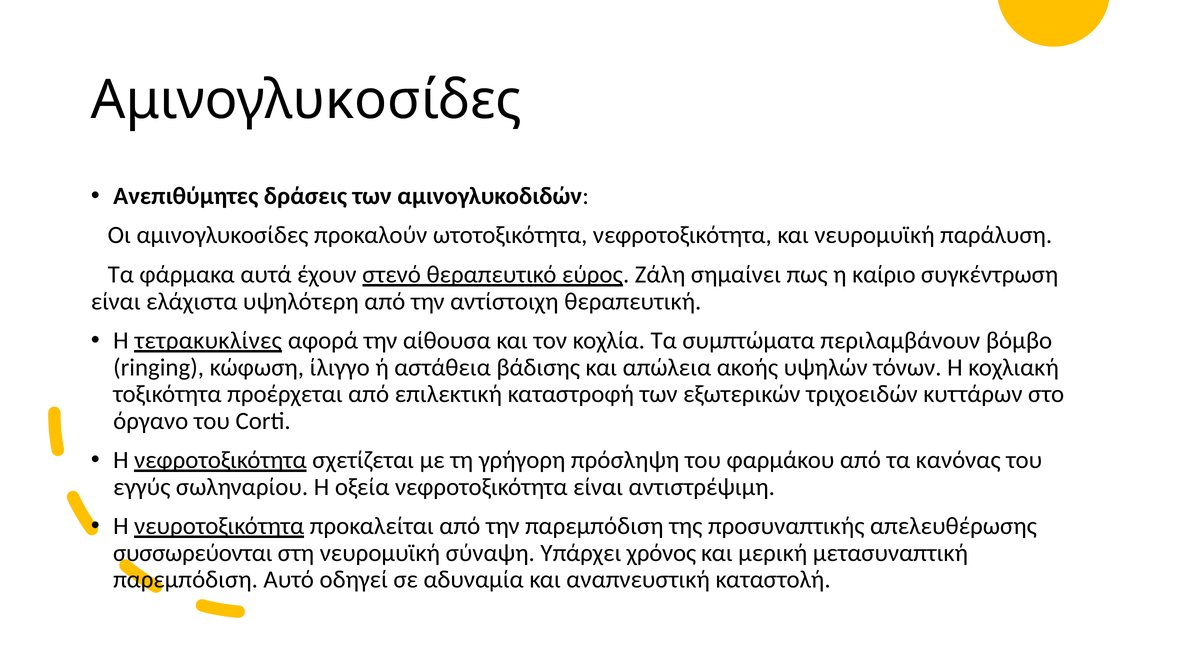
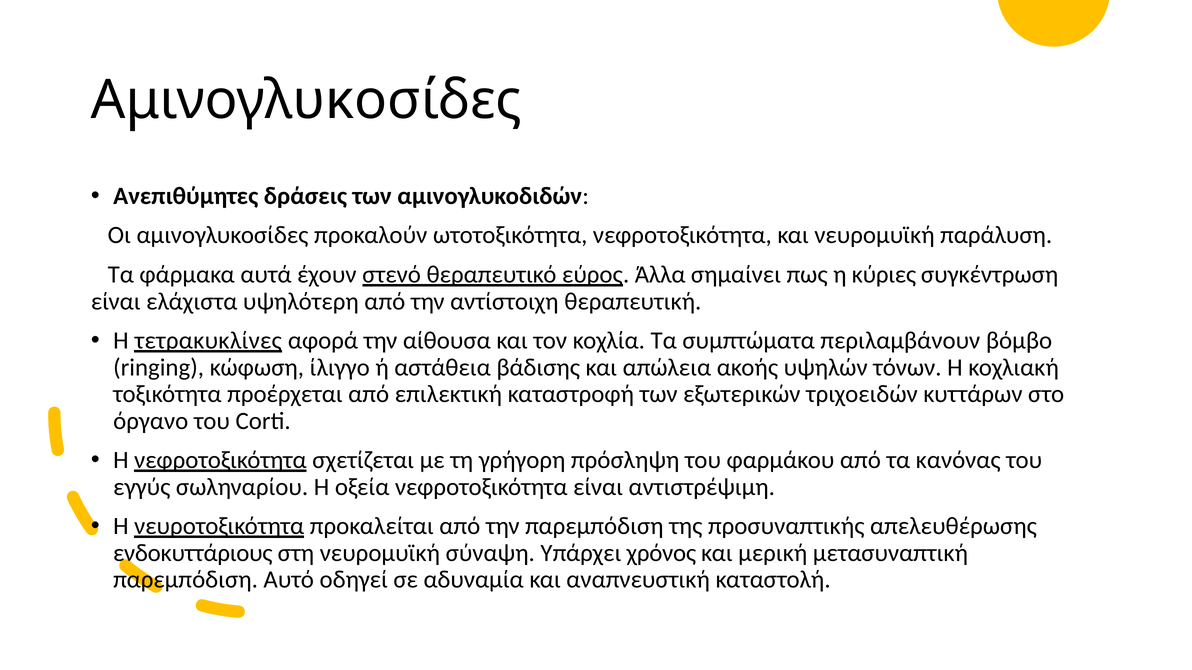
Ζάλη: Ζάλη -> Άλλα
καίριο: καίριο -> κύριες
συσσωρεύονται: συσσωρεύονται -> ενδοκυττάριους
